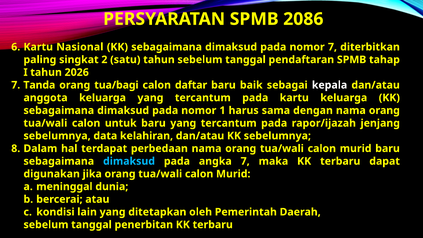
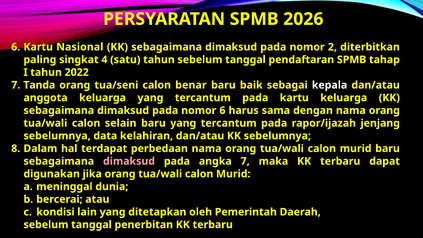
2086: 2086 -> 2026
nomor 7: 7 -> 2
2: 2 -> 4
2026: 2026 -> 2022
tua/bagi: tua/bagi -> tua/seni
daftar: daftar -> benar
nomor 1: 1 -> 6
untuk: untuk -> selain
dimaksud at (129, 161) colour: light blue -> pink
